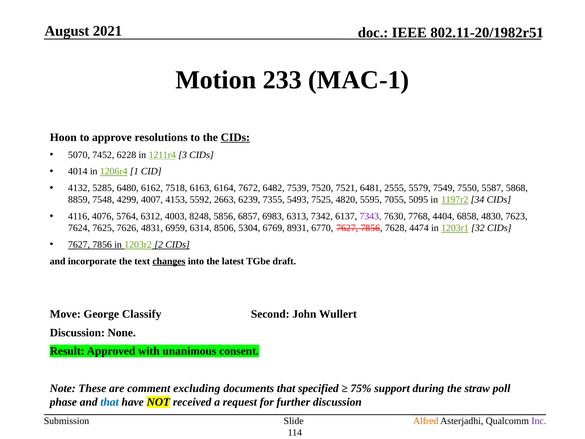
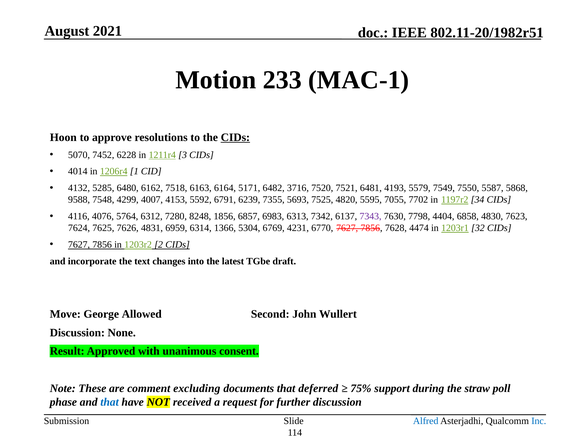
7672: 7672 -> 5171
7539: 7539 -> 3716
2555: 2555 -> 4193
8859: 8859 -> 9588
2663: 2663 -> 6791
5493: 5493 -> 5693
5095: 5095 -> 7702
4003: 4003 -> 7280
5856: 5856 -> 1856
7768: 7768 -> 7798
8506: 8506 -> 1366
8931: 8931 -> 4231
changes underline: present -> none
Classify: Classify -> Allowed
specified: specified -> deferred
Alfred colour: orange -> blue
Inc colour: purple -> blue
